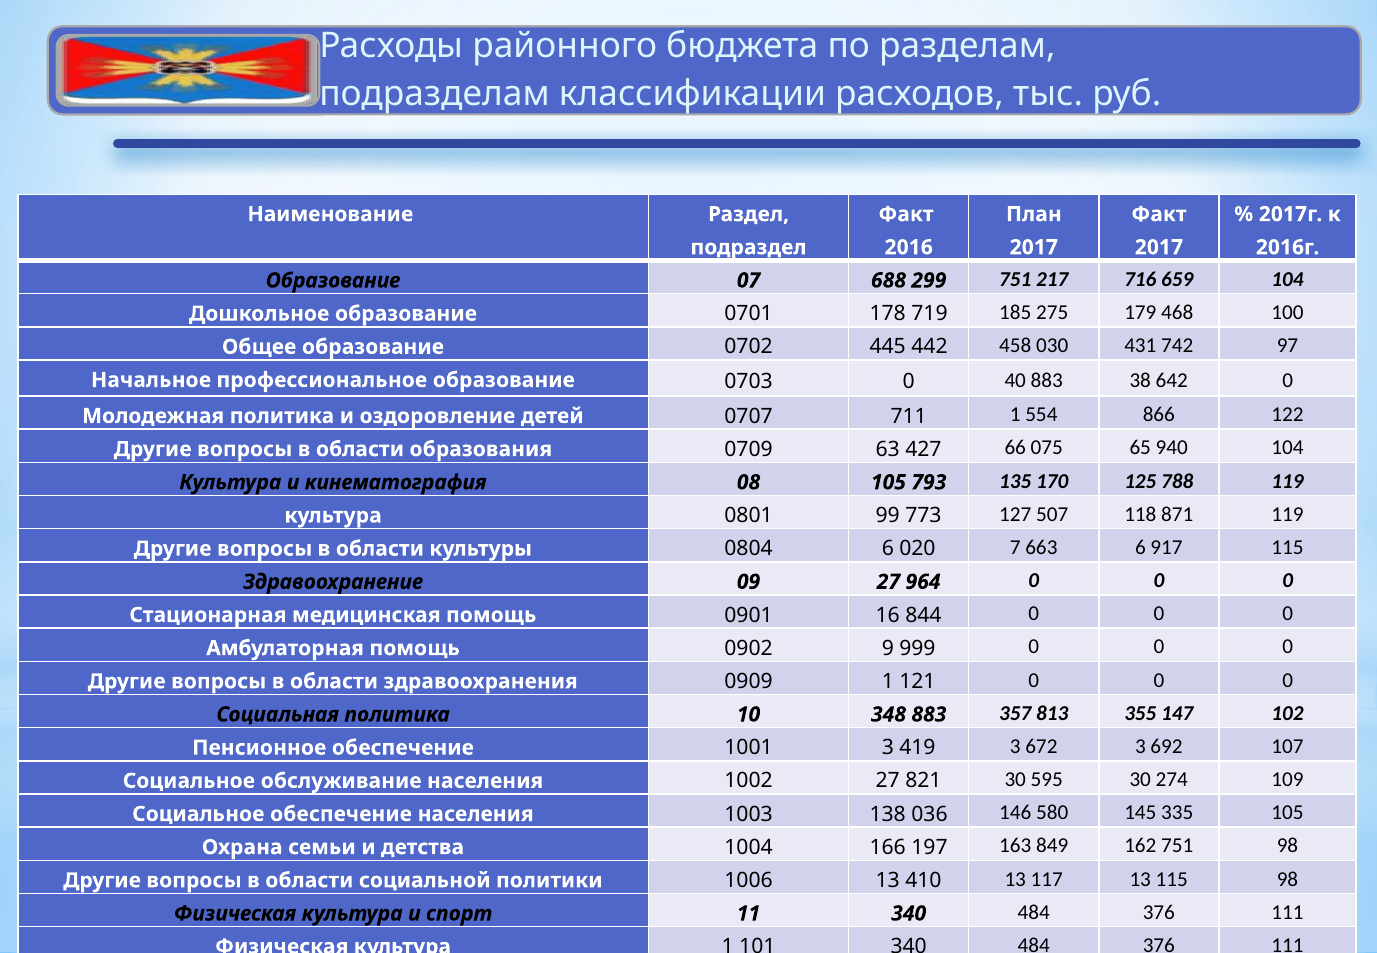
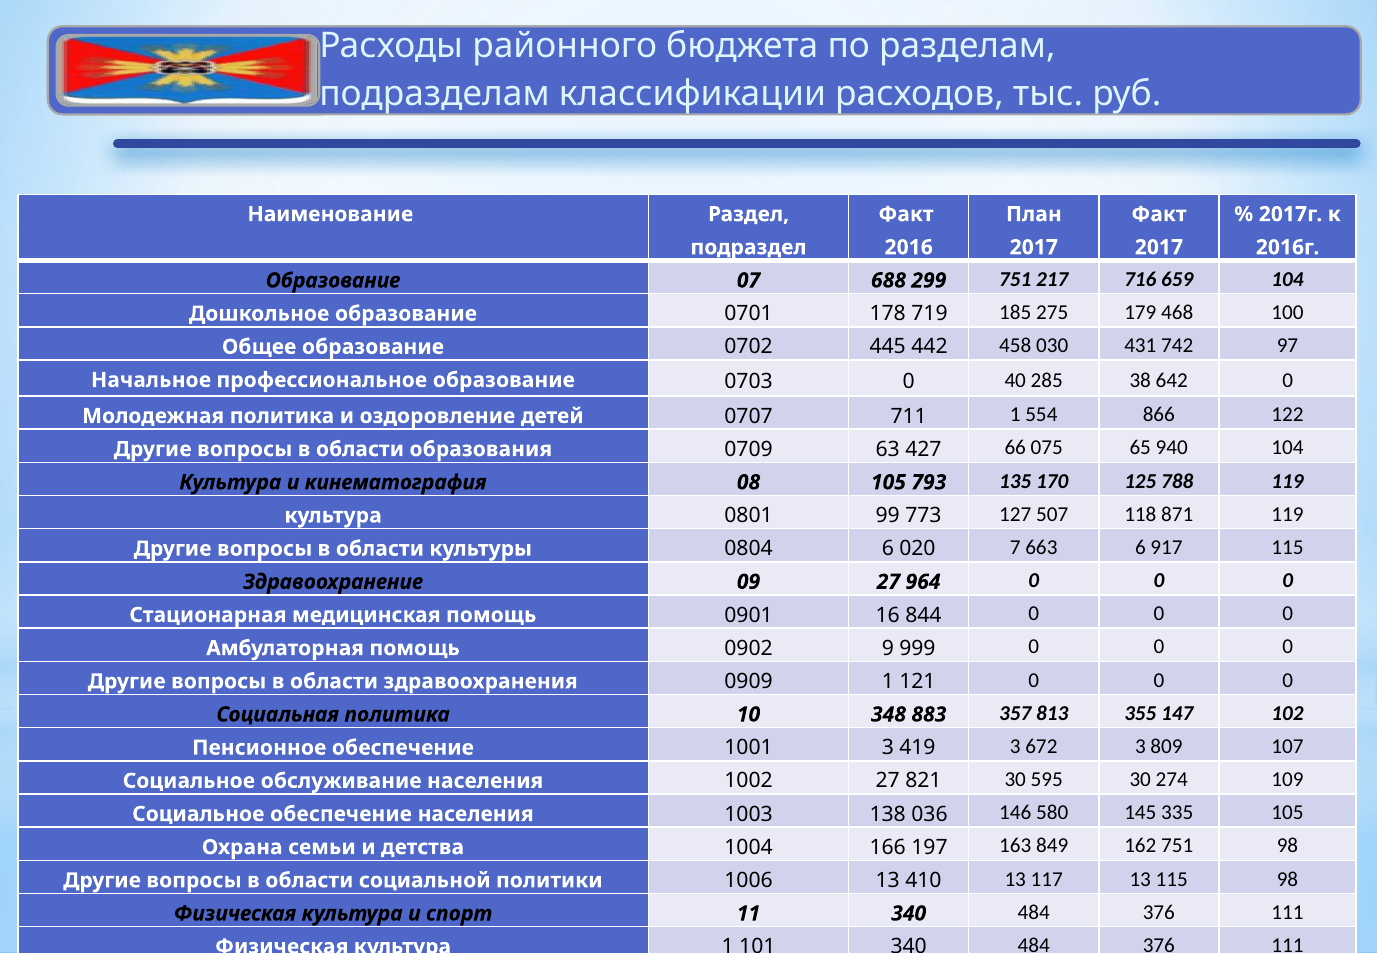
40 883: 883 -> 285
692: 692 -> 809
